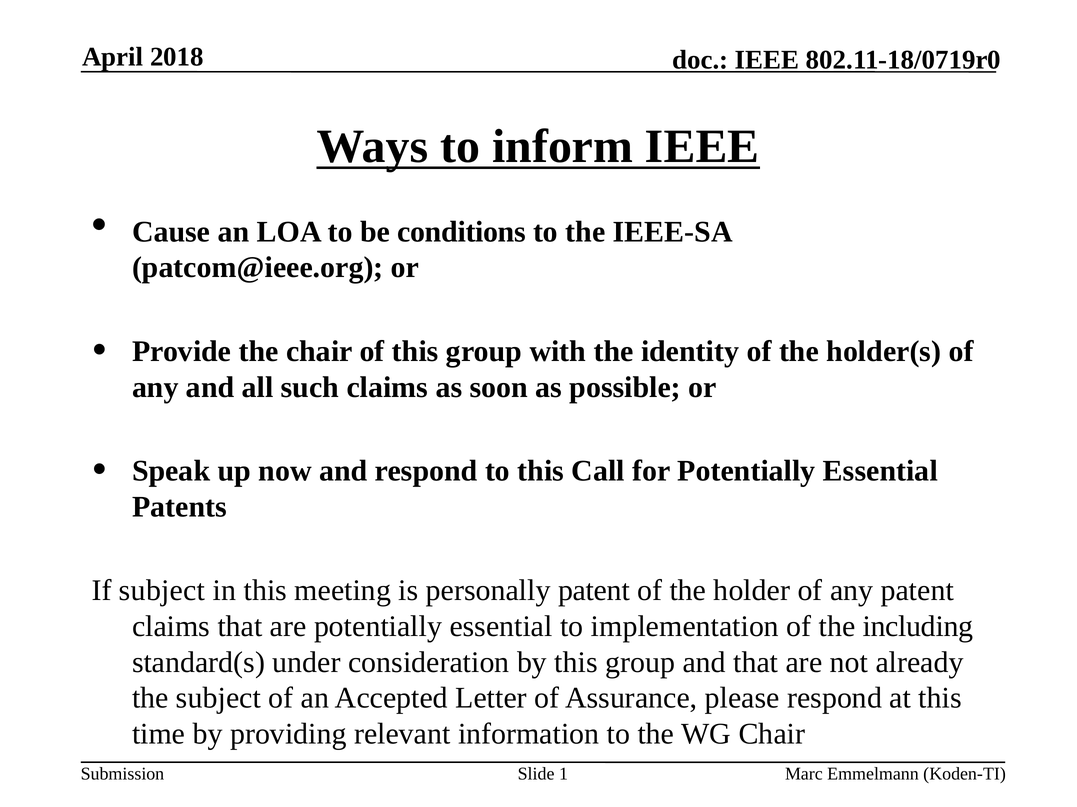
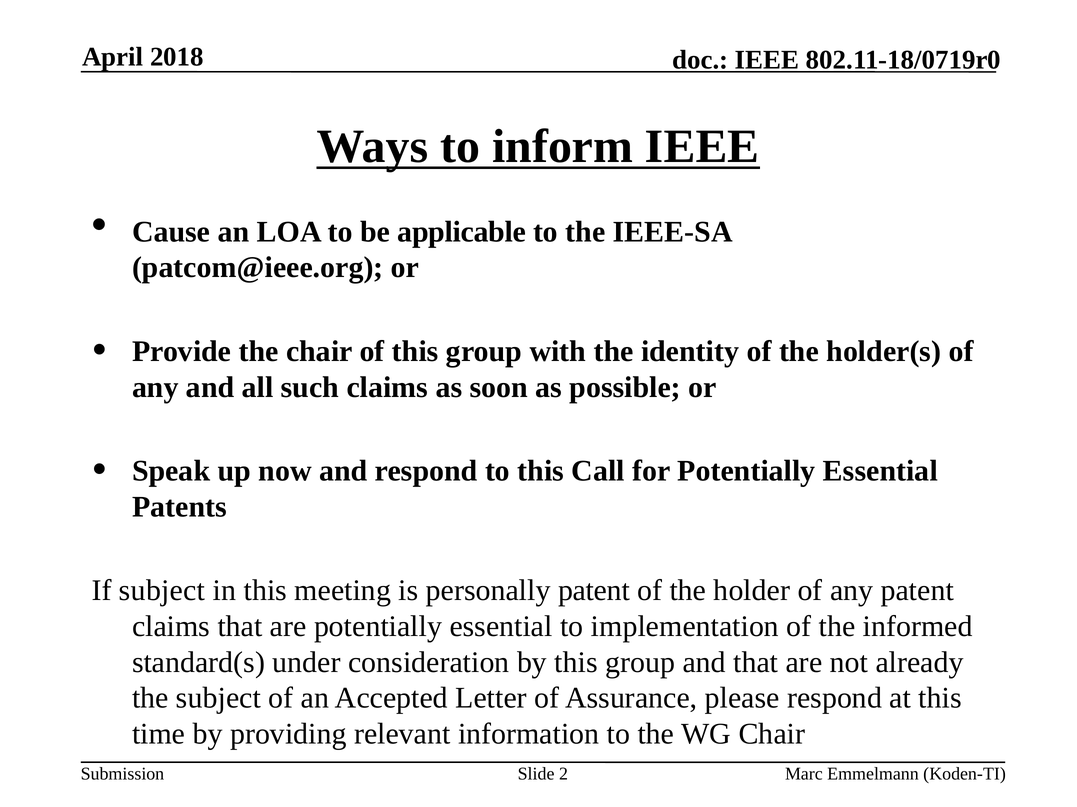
conditions: conditions -> applicable
including: including -> informed
1: 1 -> 2
